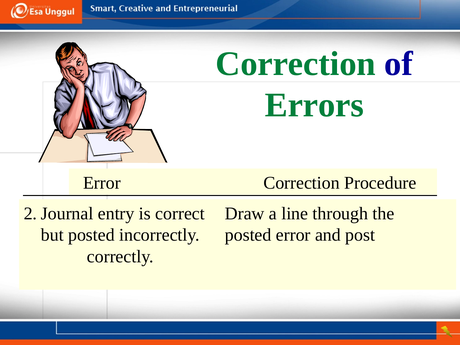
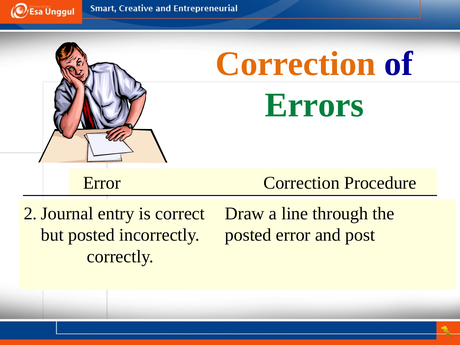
Correction at (296, 64) colour: green -> orange
